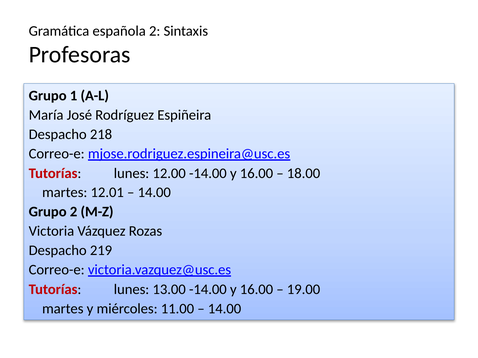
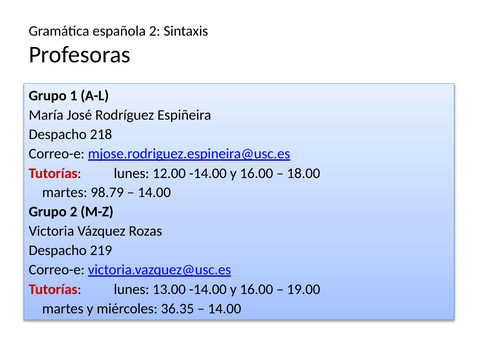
12.01: 12.01 -> 98.79
11.00: 11.00 -> 36.35
